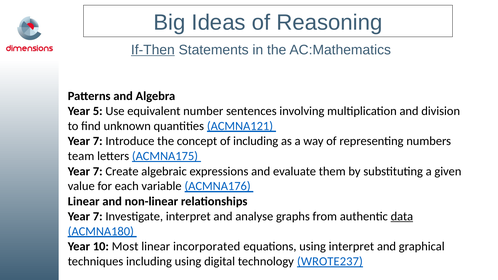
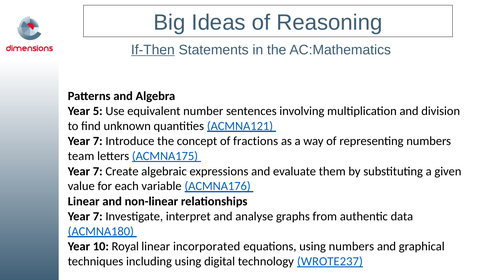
of including: including -> fractions
data underline: present -> none
Most: Most -> Royal
using interpret: interpret -> numbers
